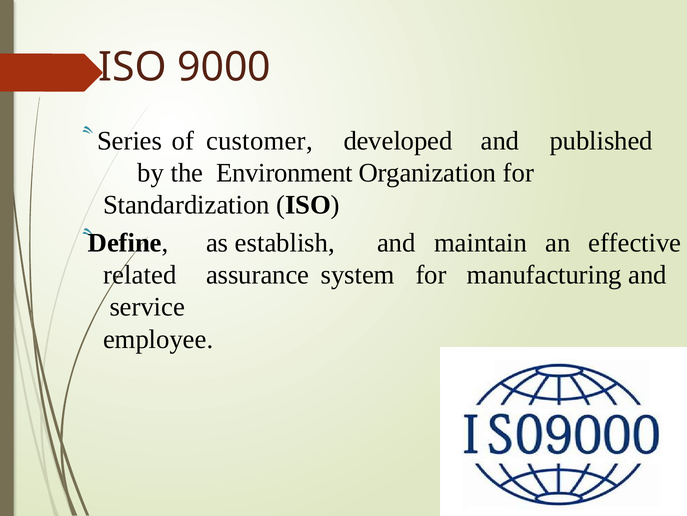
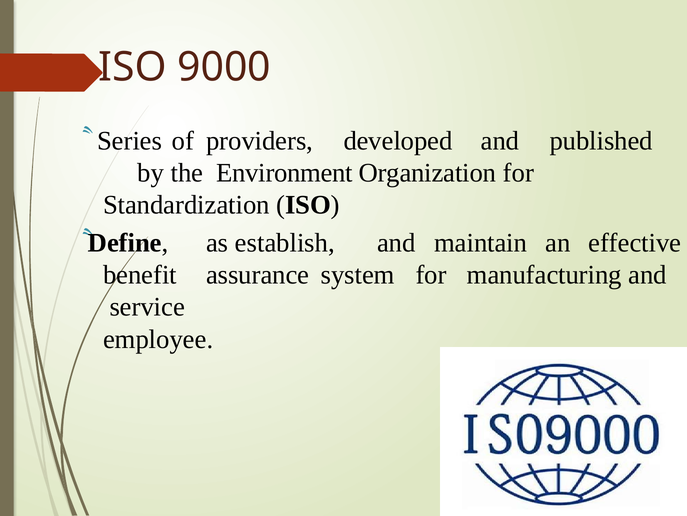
customer: customer -> providers
related: related -> benefit
